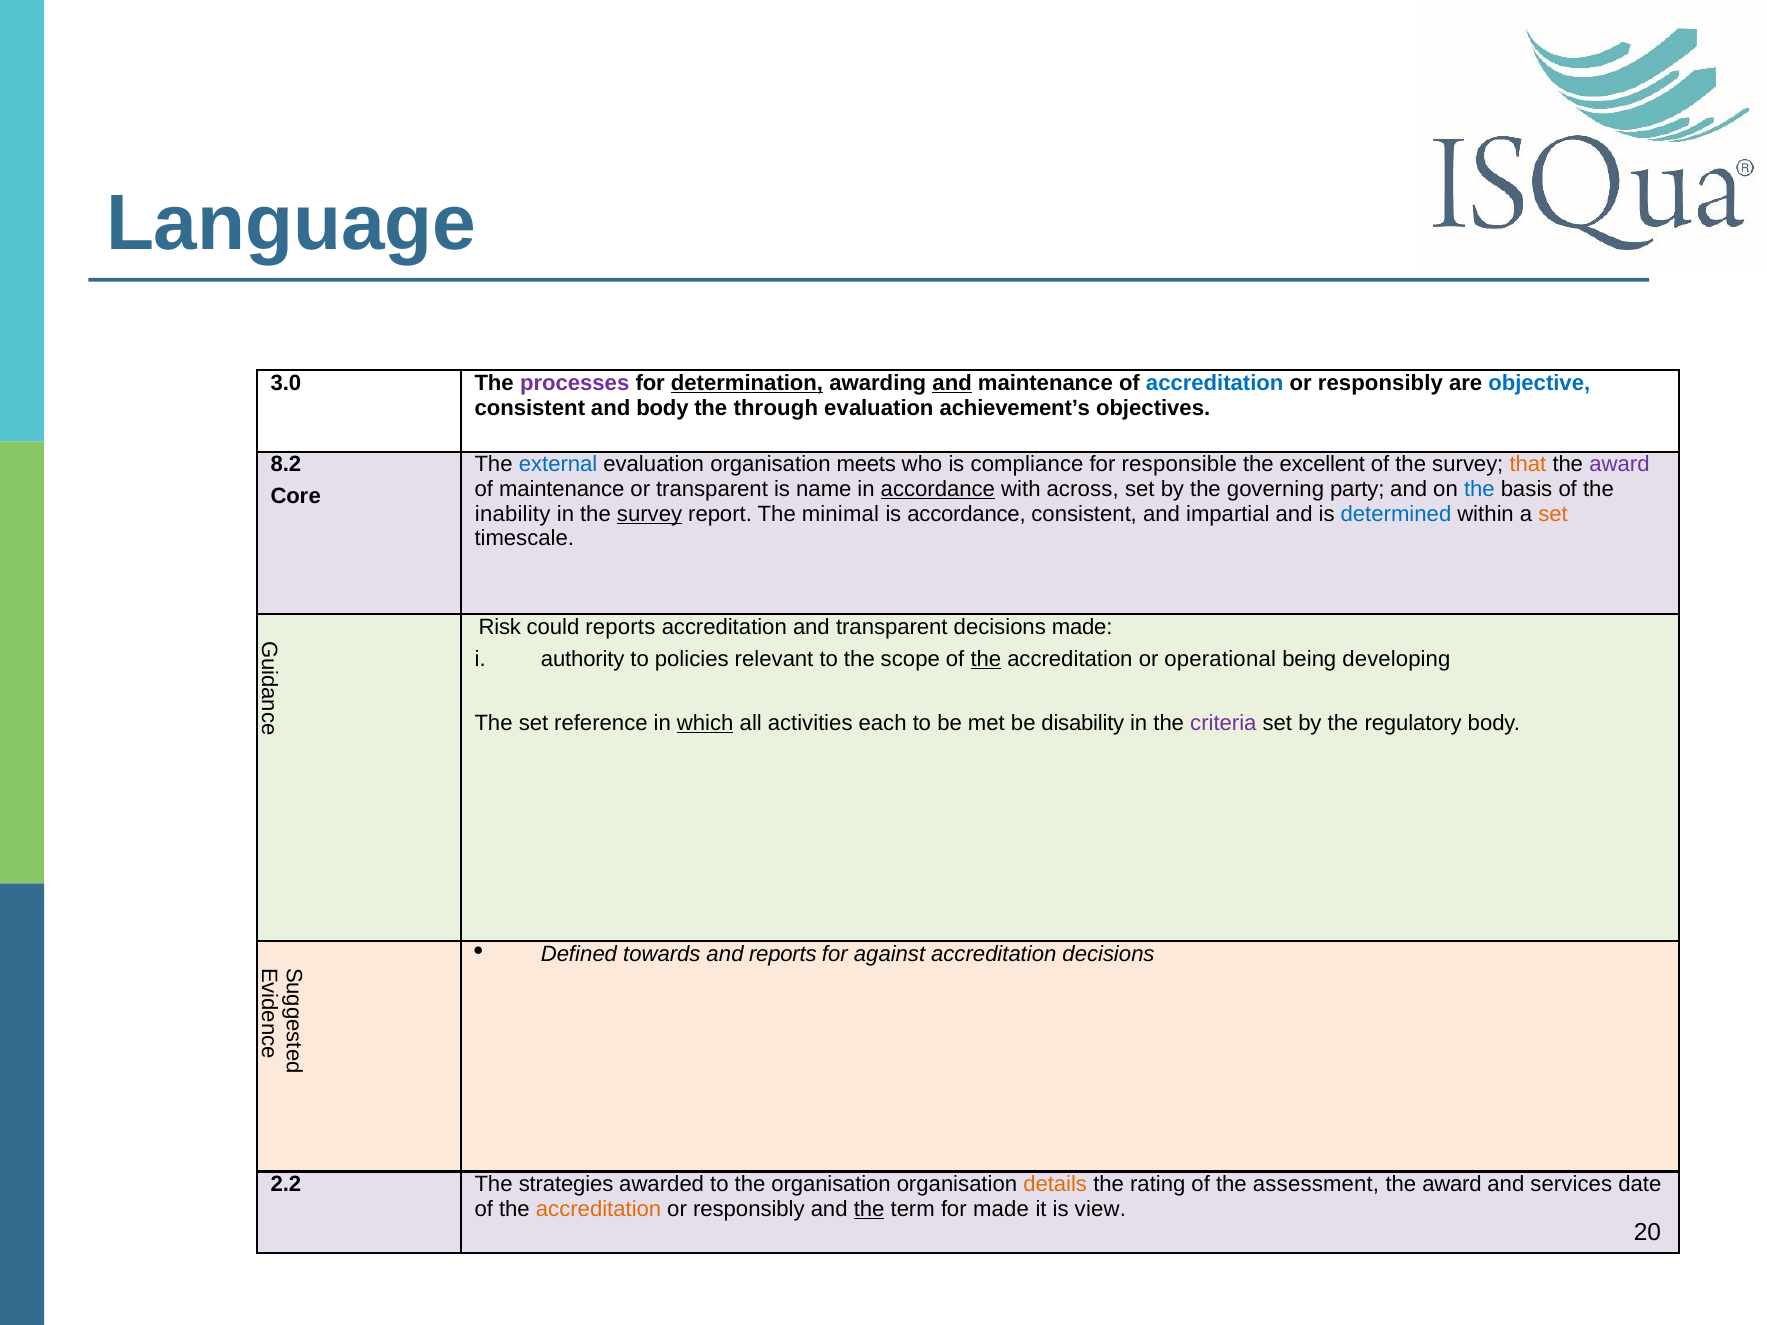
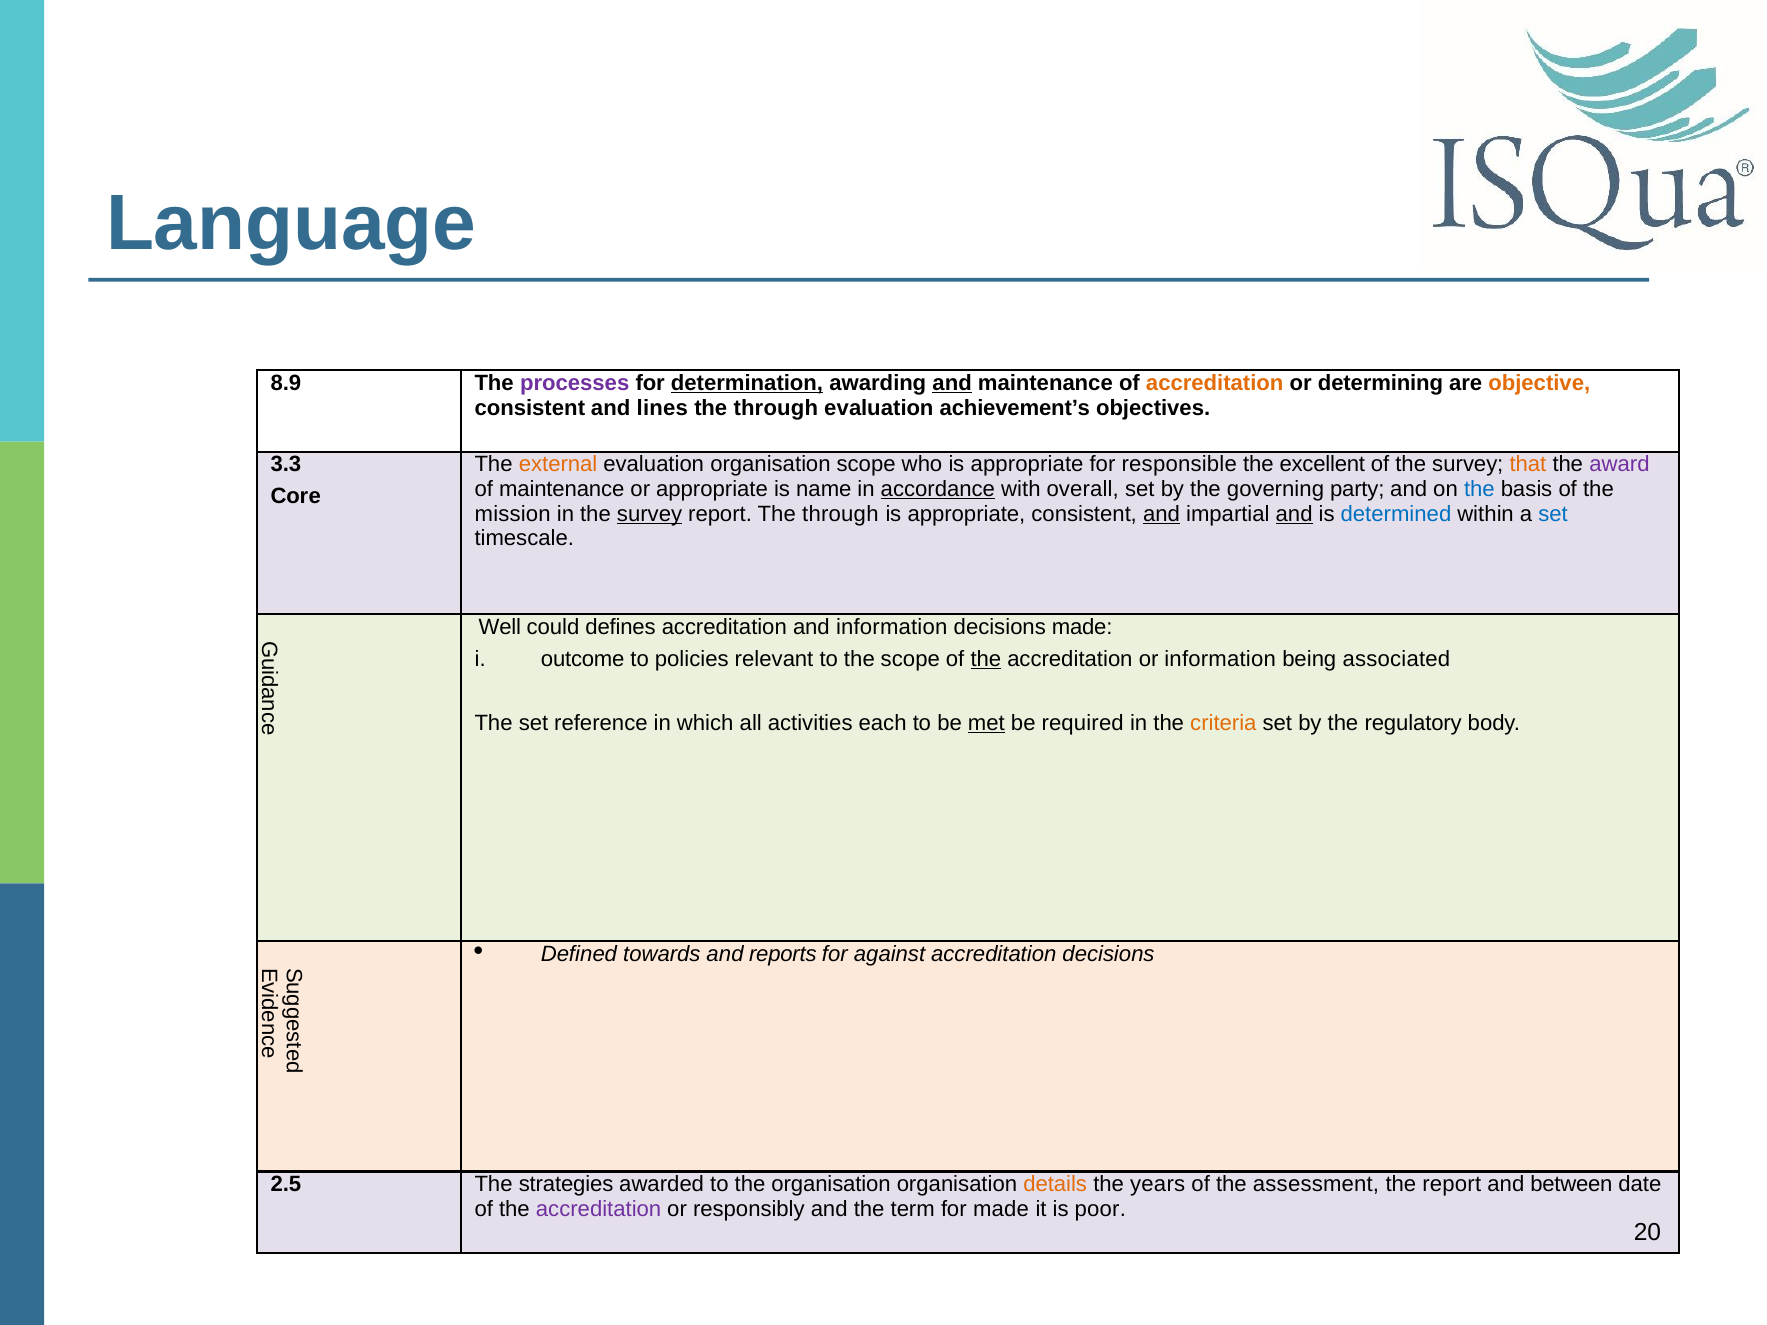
3.0: 3.0 -> 8.9
accreditation at (1215, 383) colour: blue -> orange
responsibly at (1380, 383): responsibly -> determining
objective colour: blue -> orange
and body: body -> lines
8.2: 8.2 -> 3.3
external colour: blue -> orange
organisation meets: meets -> scope
who is compliance: compliance -> appropriate
or transparent: transparent -> appropriate
across: across -> overall
inability: inability -> mission
report The minimal: minimal -> through
accordance at (967, 514): accordance -> appropriate
and at (1162, 514) underline: none -> present
and at (1294, 514) underline: none -> present
set at (1553, 514) colour: orange -> blue
Risk: Risk -> Well
could reports: reports -> defines
and transparent: transparent -> information
authority: authority -> outcome
or operational: operational -> information
developing: developing -> associated
which underline: present -> none
met underline: none -> present
disability: disability -> required
criteria colour: purple -> orange
2.2: 2.2 -> 2.5
rating: rating -> years
award at (1452, 1184): award -> report
services: services -> between
accreditation at (599, 1209) colour: orange -> purple
the at (869, 1209) underline: present -> none
view: view -> poor
